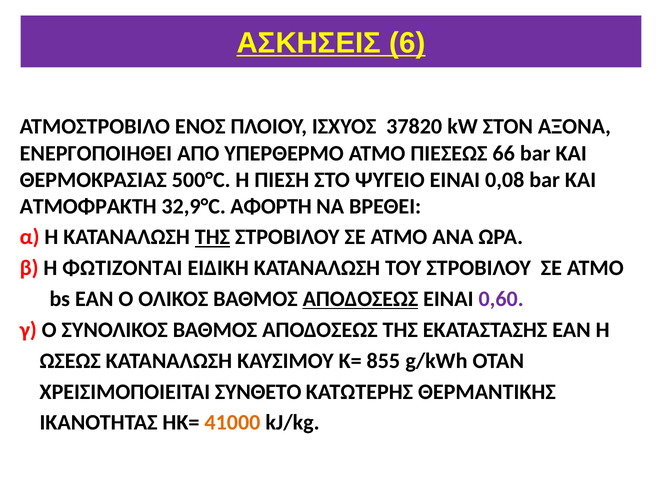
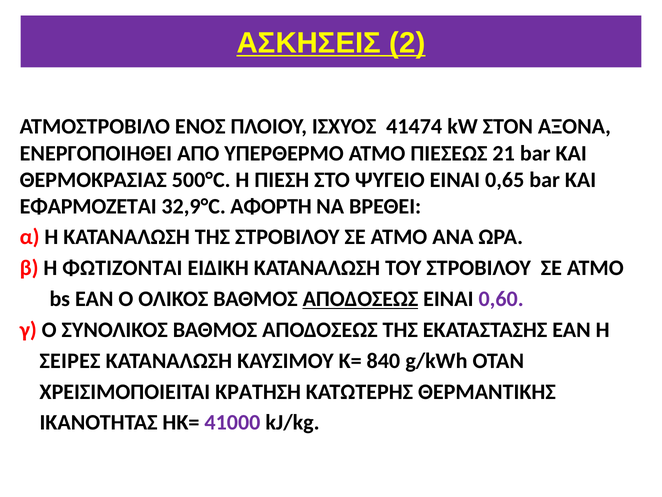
6: 6 -> 2
37820: 37820 -> 41474
66: 66 -> 21
0,08: 0,08 -> 0,65
ΑΤΜΟΦΡΑΚΤΗ: ΑΤΜΟΦΡΑΚΤΗ -> ΕΦΑΡΜΟΖΕΤΑΙ
ΤΗΣ at (212, 237) underline: present -> none
ΩΣΕΩΣ: ΩΣΕΩΣ -> ΣΕΙΡΕΣ
855: 855 -> 840
ΣΥΝΘΕΤΟ: ΣΥΝΘΕΤΟ -> ΚΡΑΤΗΣΗ
41000 colour: orange -> purple
